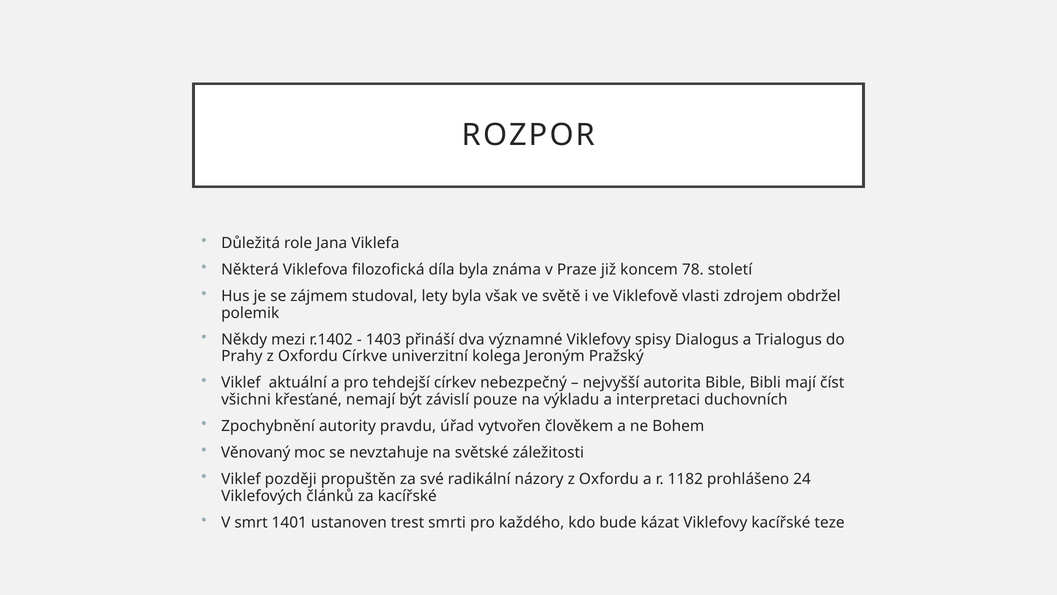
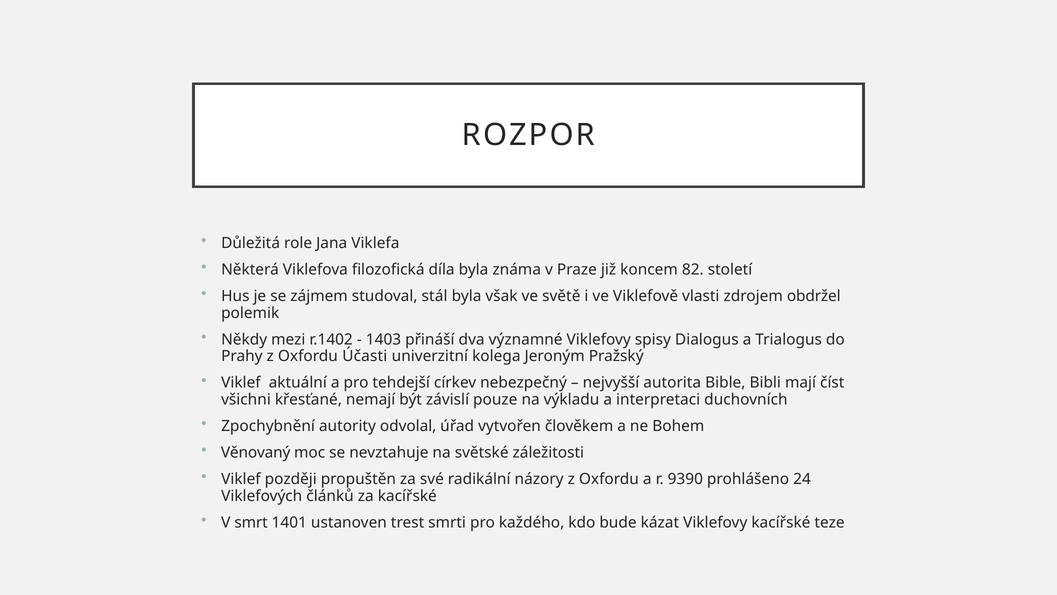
78: 78 -> 82
lety: lety -> stál
Církve: Církve -> Účasti
pravdu: pravdu -> odvolal
1182: 1182 -> 9390
